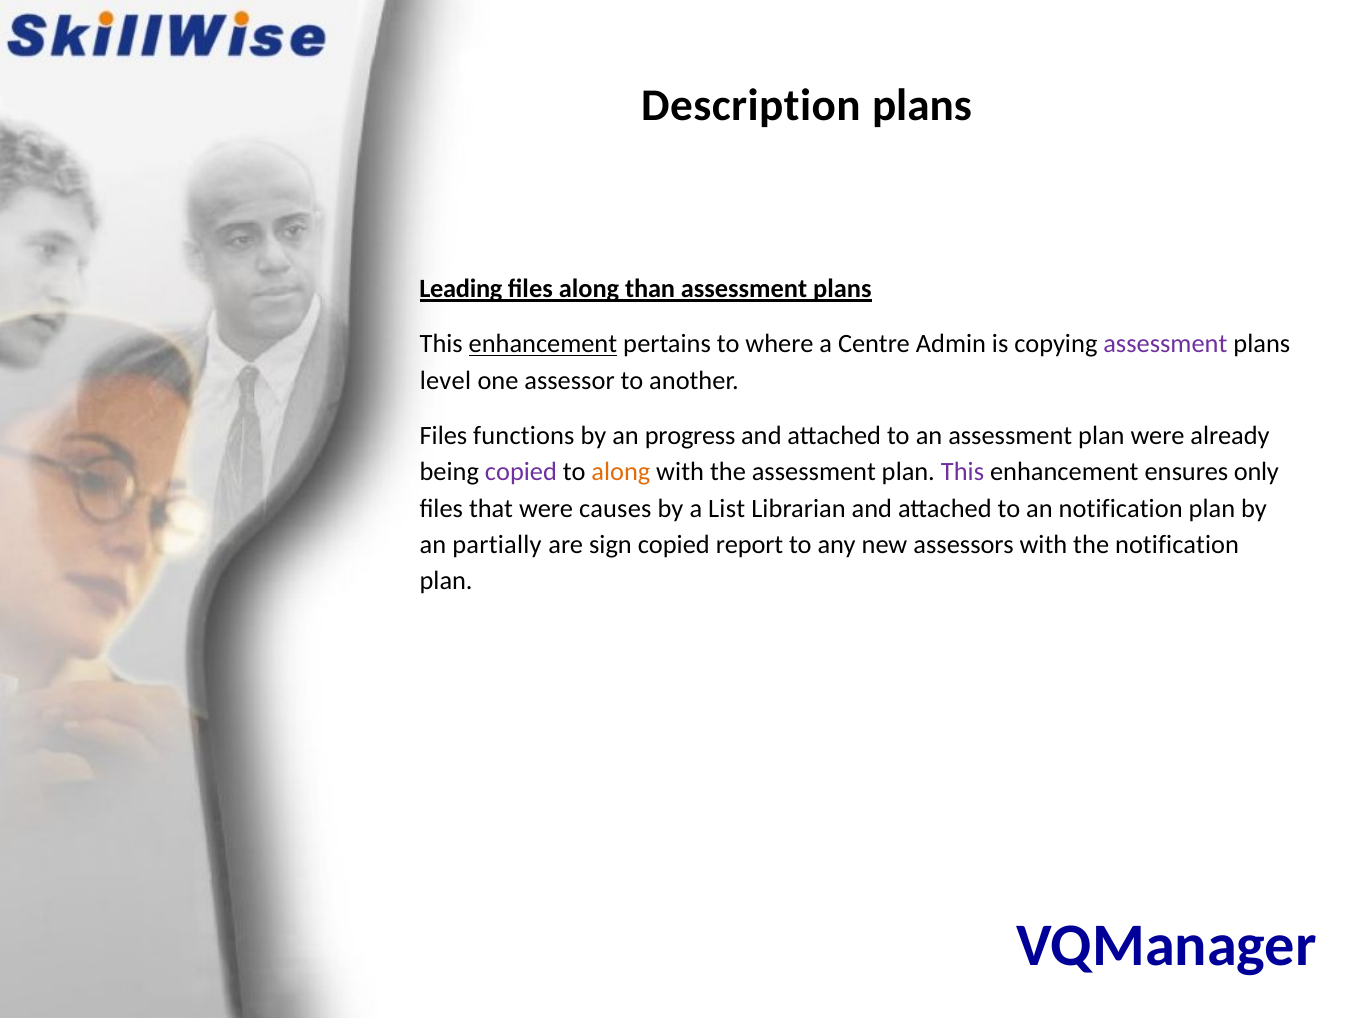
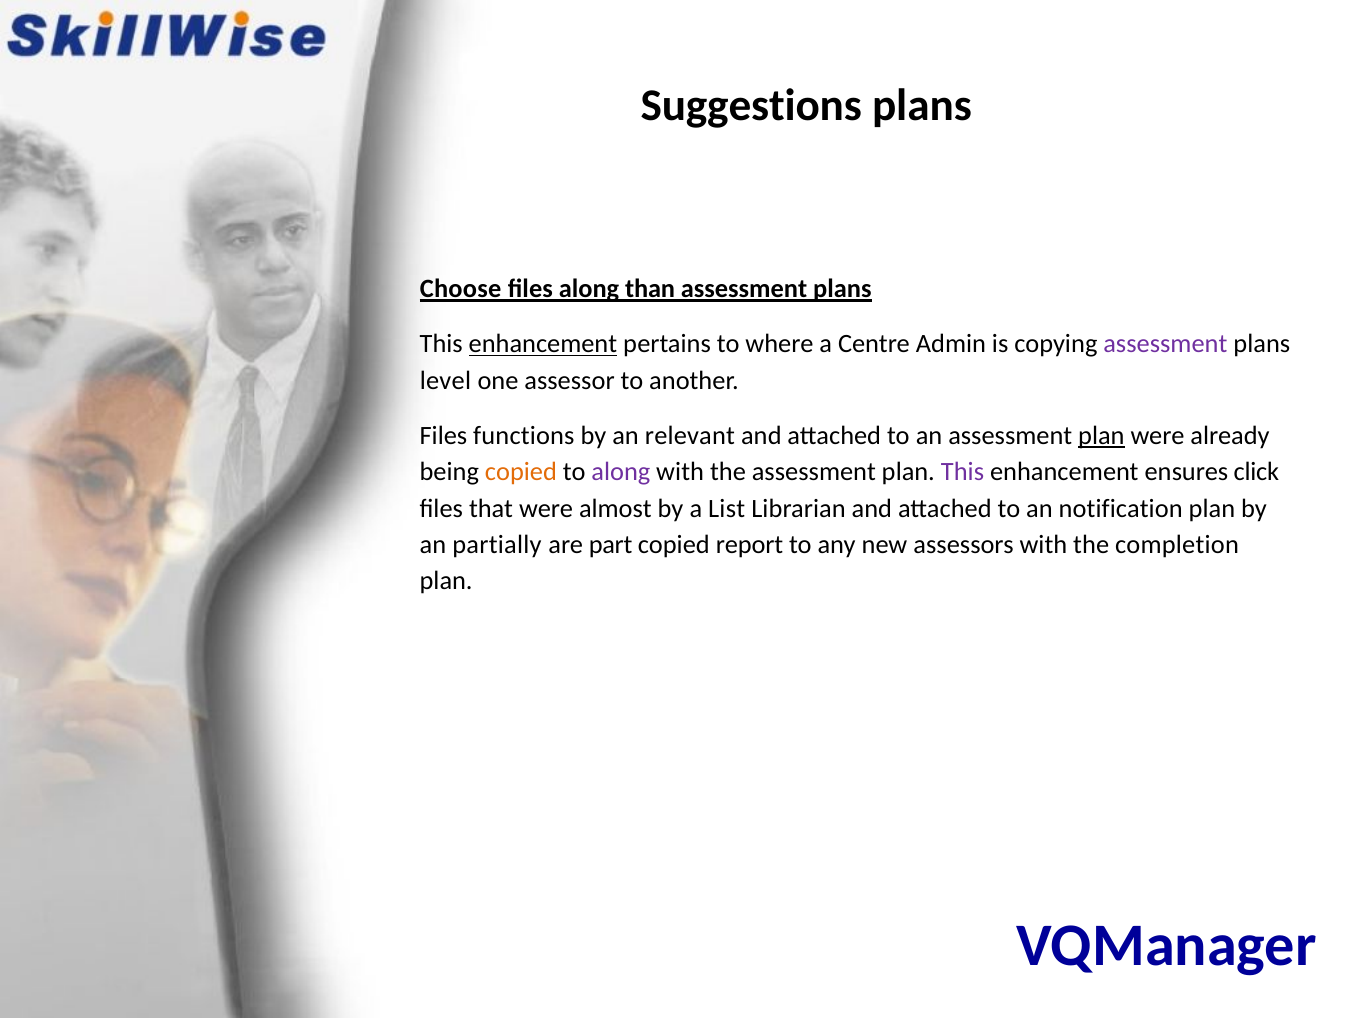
Description: Description -> Suggestions
Leading: Leading -> Choose
progress: progress -> relevant
plan at (1101, 436) underline: none -> present
copied at (521, 472) colour: purple -> orange
along at (621, 472) colour: orange -> purple
only: only -> click
causes: causes -> almost
sign: sign -> part
the notification: notification -> completion
